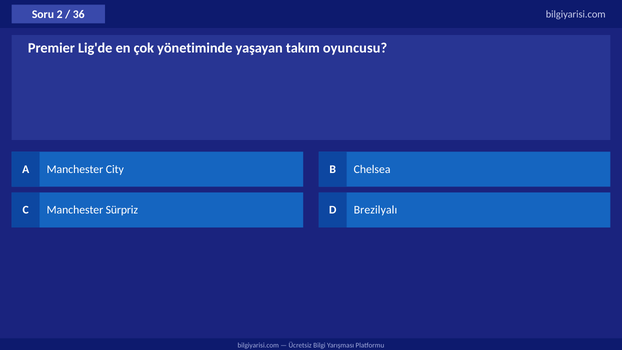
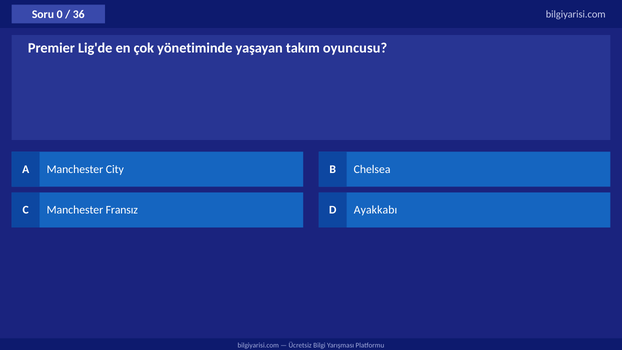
2: 2 -> 0
Sürpriz: Sürpriz -> Fransız
Brezilyalı: Brezilyalı -> Ayakkabı
